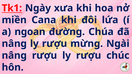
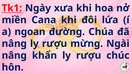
nâng rượu: rượu -> khẩn
